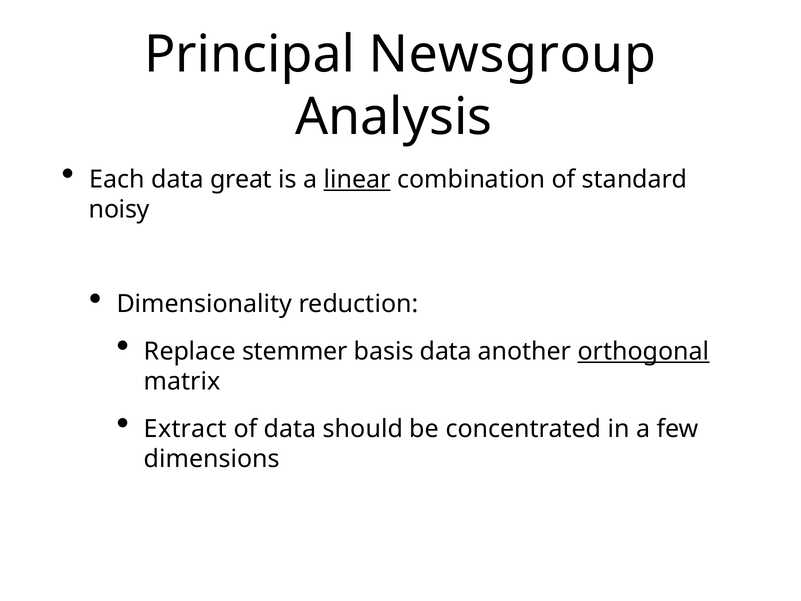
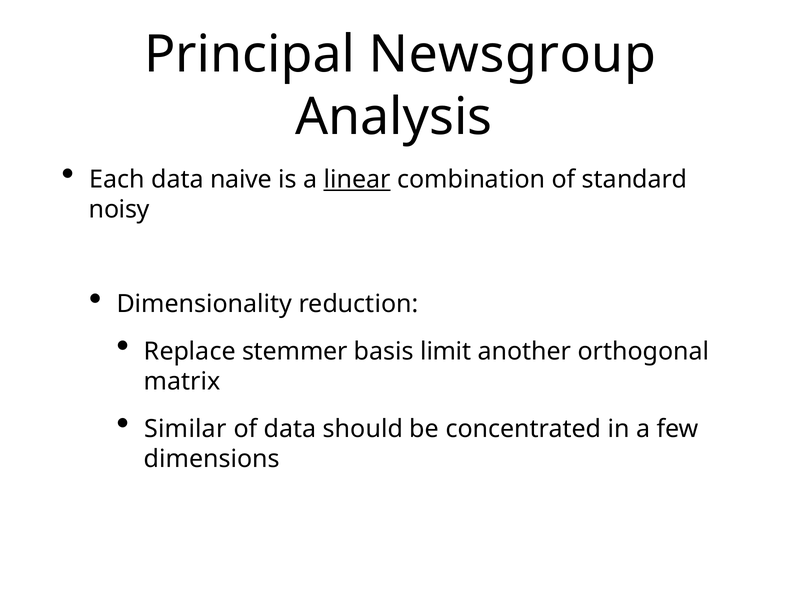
great: great -> naive
basis data: data -> limit
orthogonal underline: present -> none
Extract: Extract -> Similar
